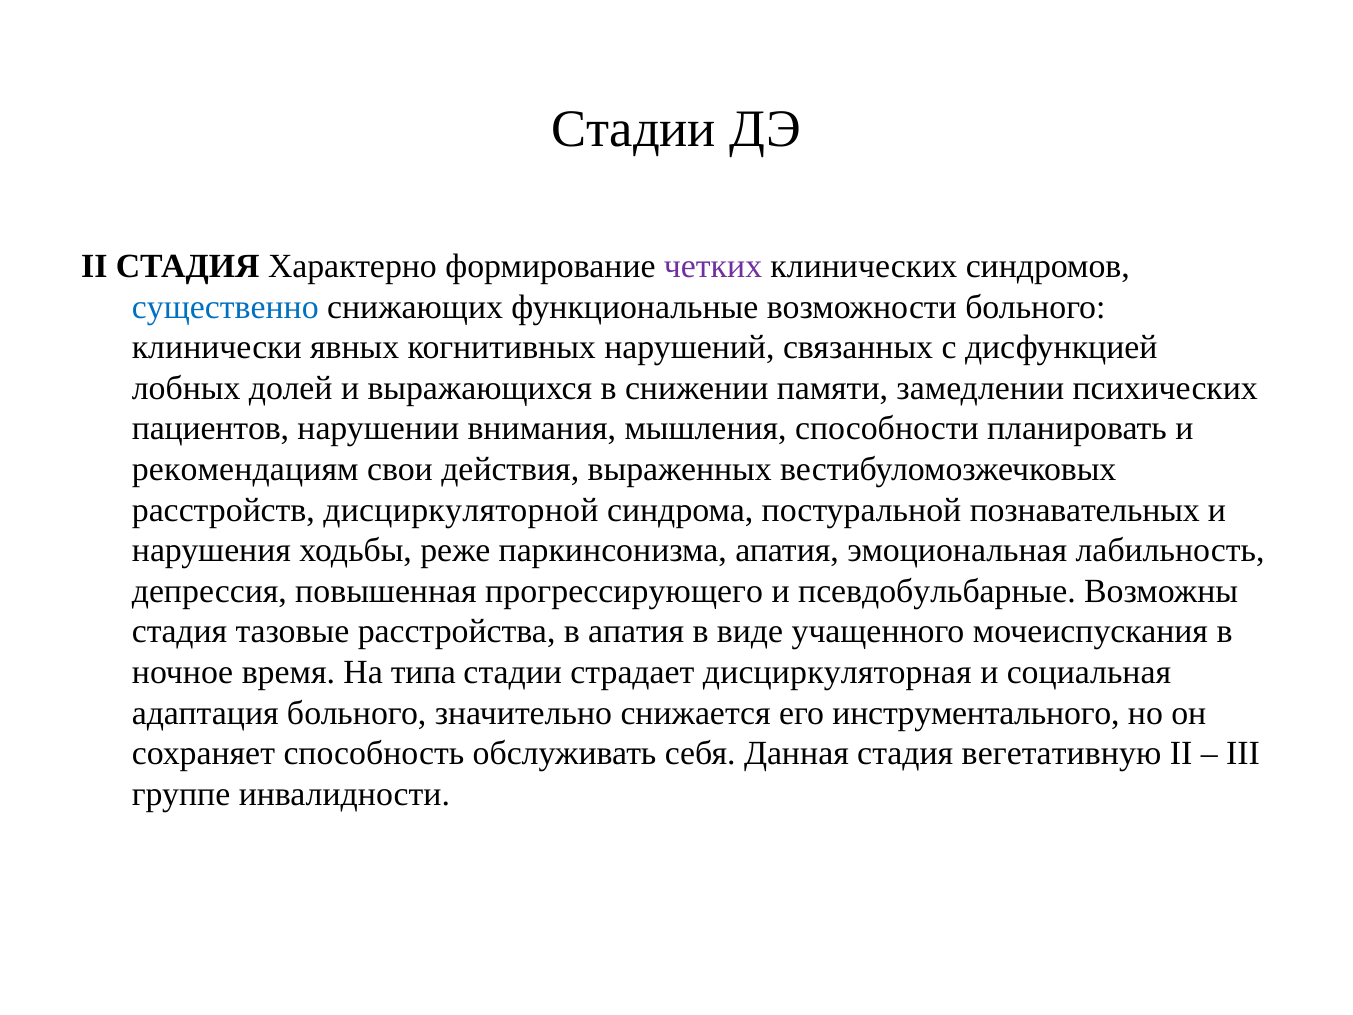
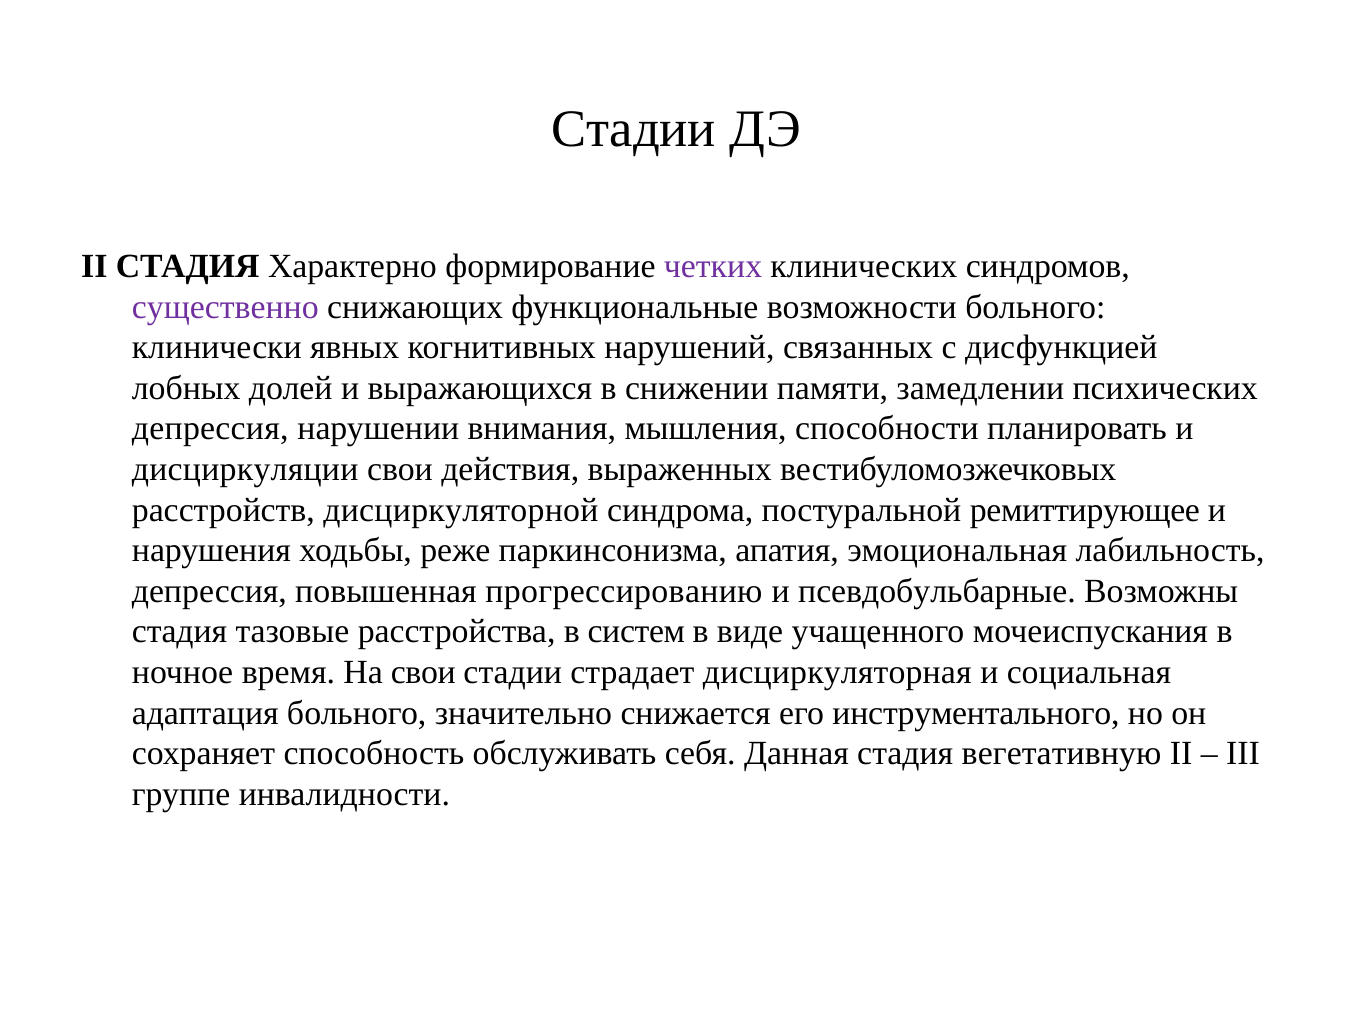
существенно colour: blue -> purple
пациентов at (210, 429): пациентов -> депрессия
рекомендациям: рекомендациям -> дисциркуляции
познавательных: познавательных -> ремиттирующее
прогрессирующего: прогрессирующего -> прогрессированию
в апатия: апатия -> систем
На типа: типа -> свои
